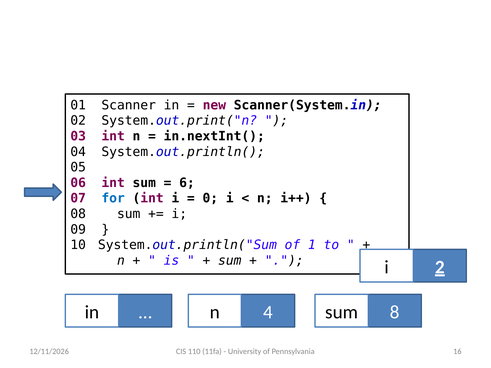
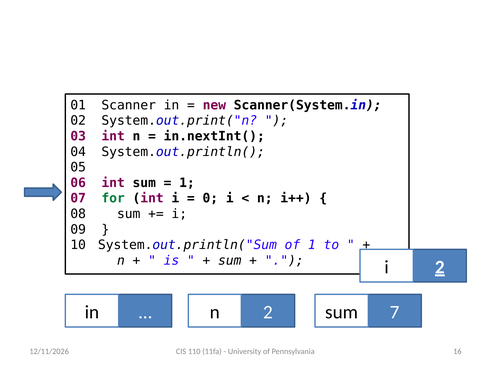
6 at (187, 183): 6 -> 1
for colour: blue -> green
in 4: 4 -> 2
8: 8 -> 7
